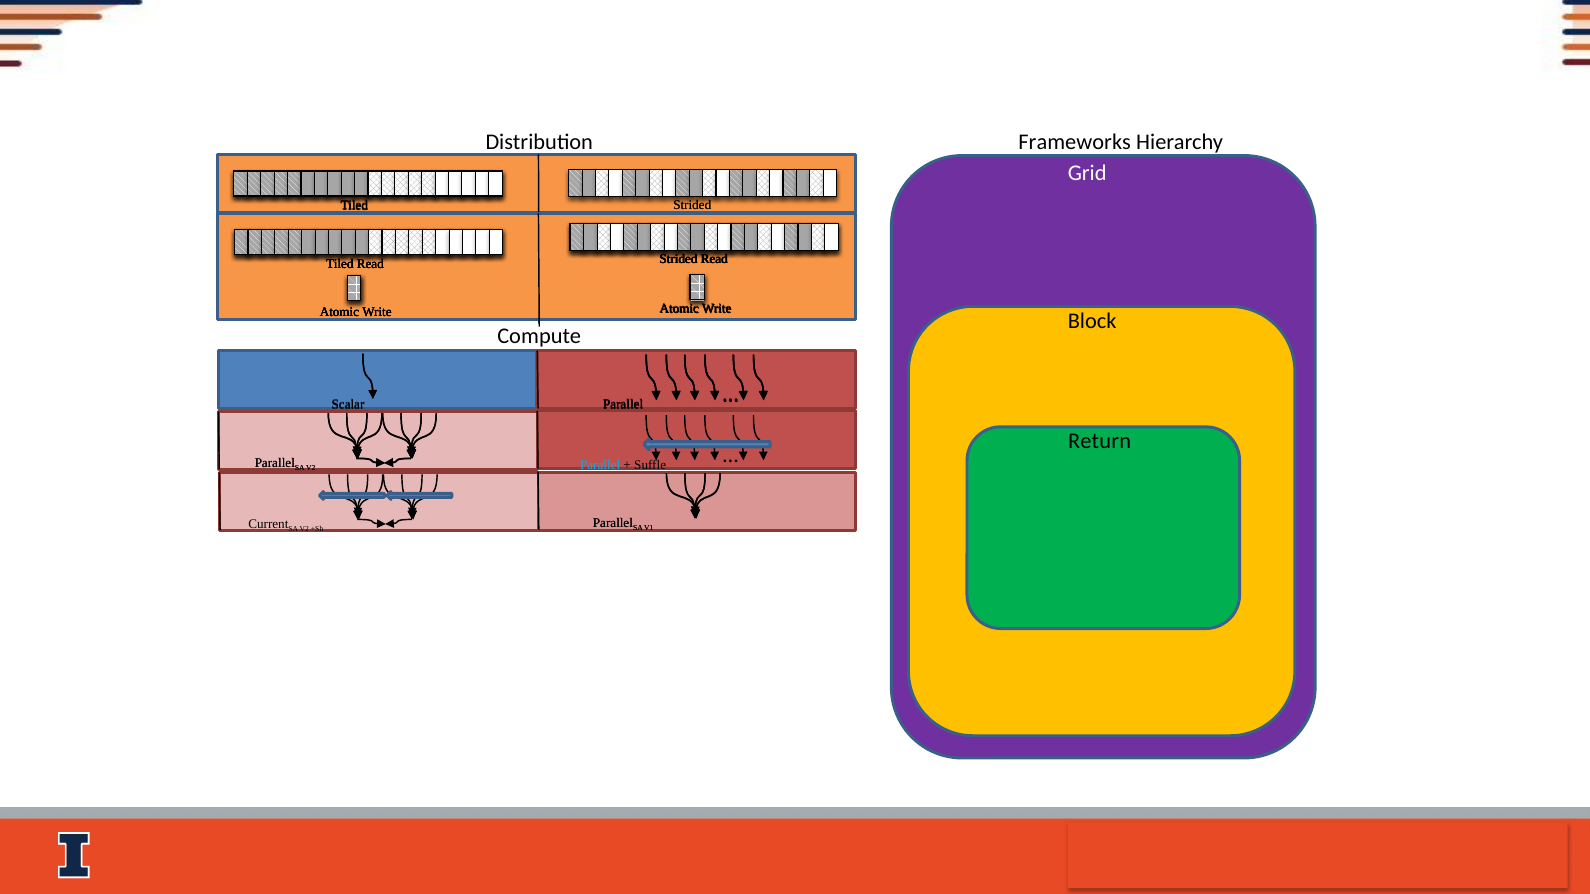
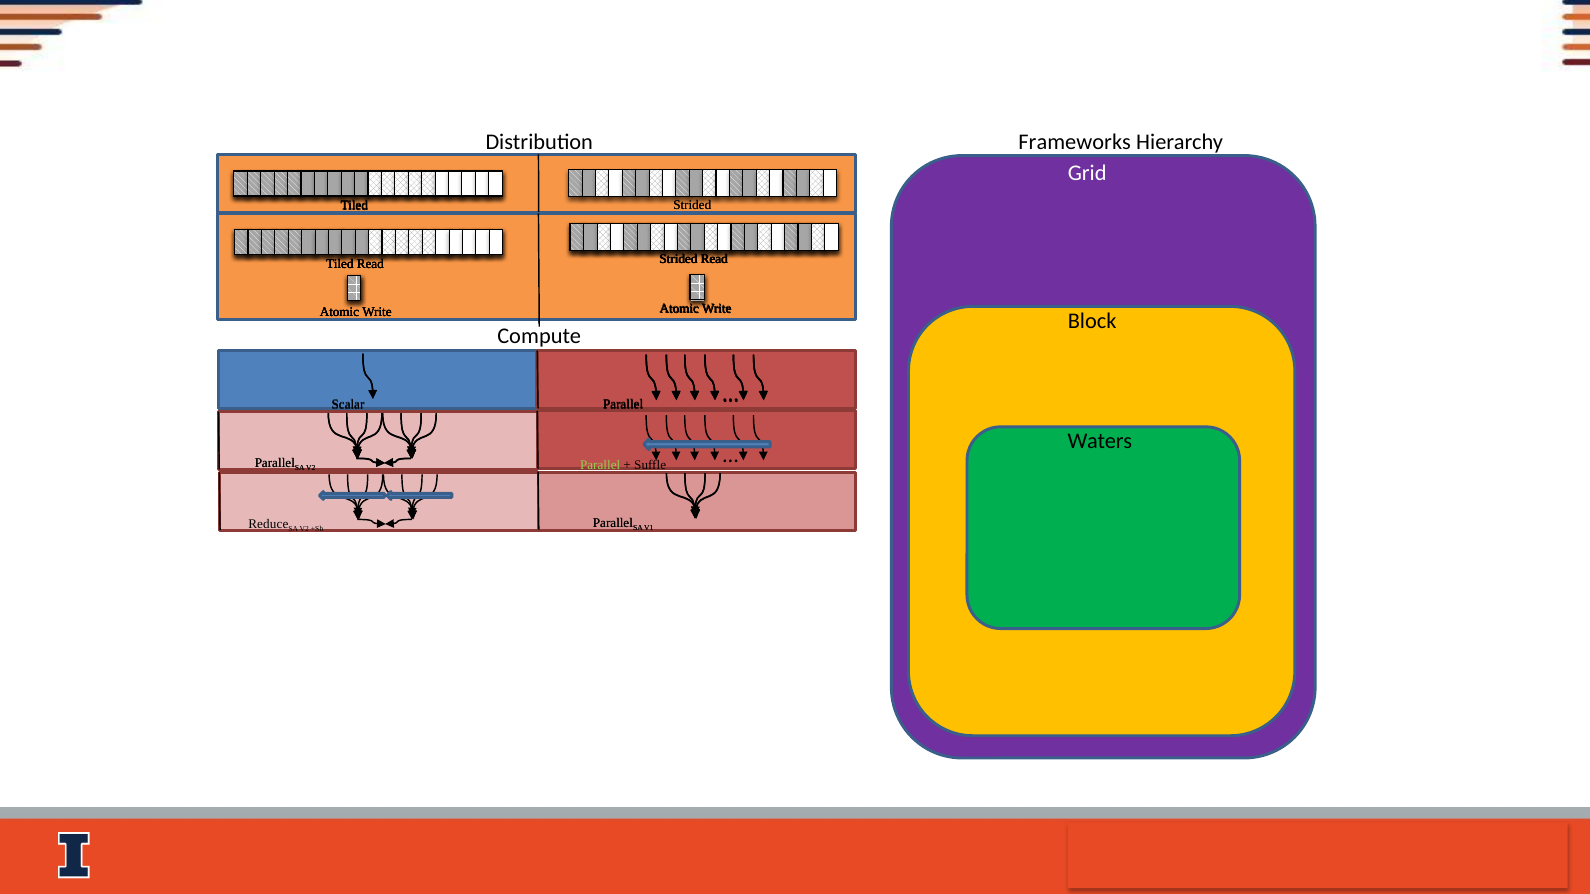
Return: Return -> Waters
Parallel at (600, 465) colour: light blue -> light green
Current: Current -> Reduce
